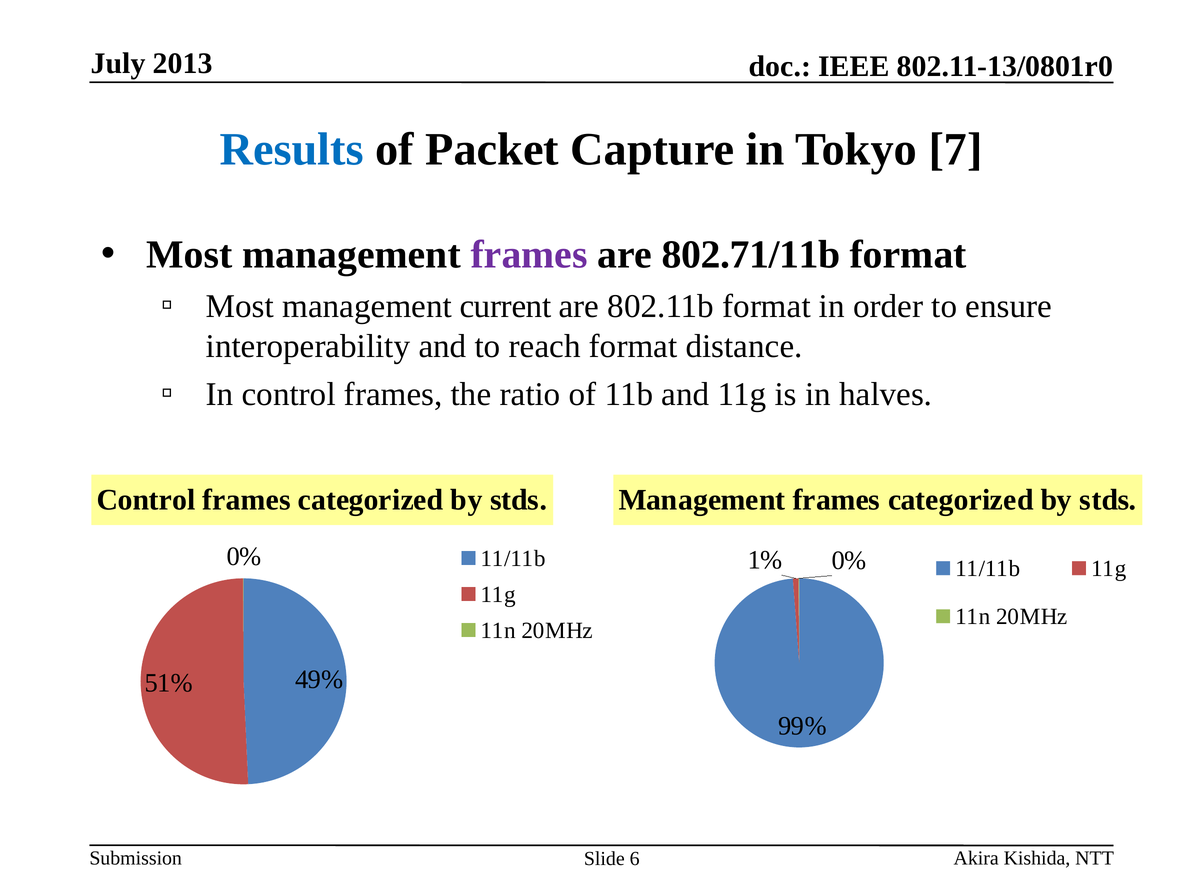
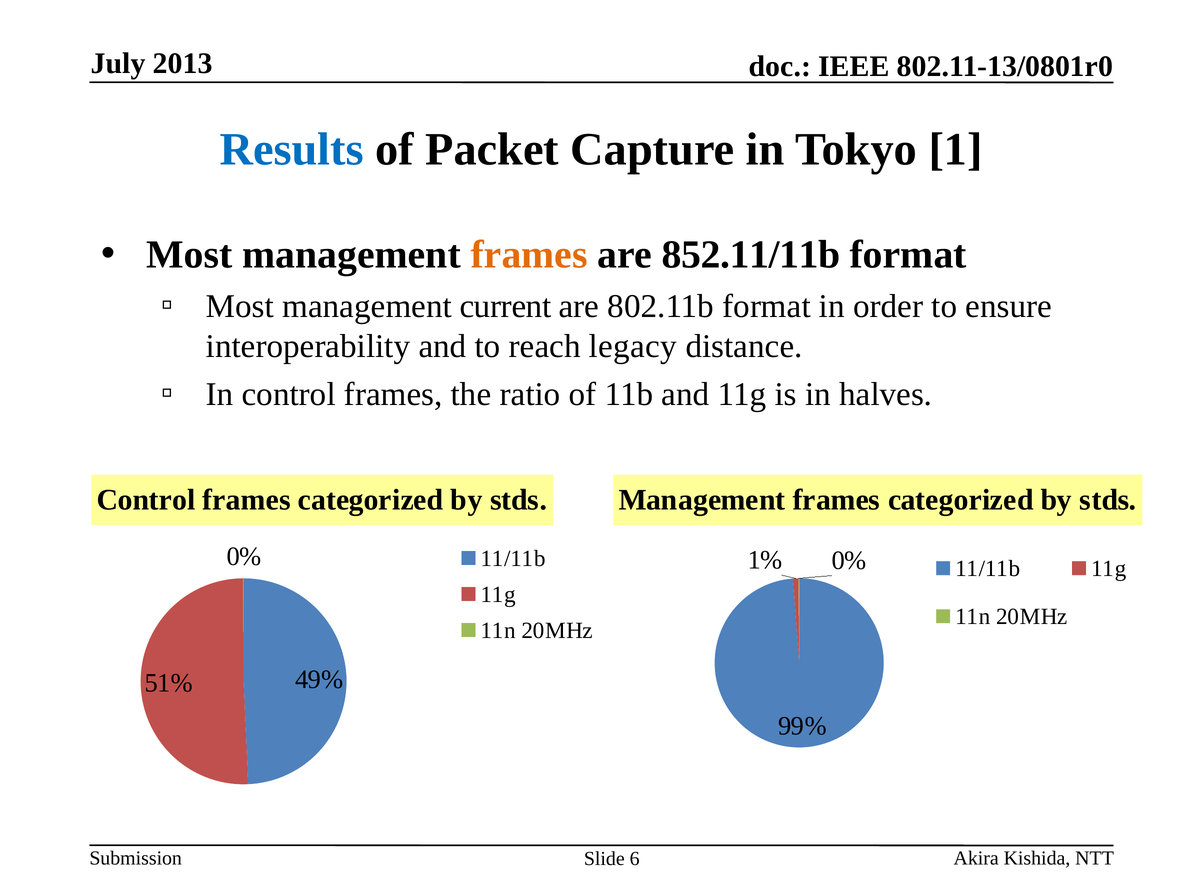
7: 7 -> 1
frames at (529, 255) colour: purple -> orange
802.71/11b: 802.71/11b -> 852.11/11b
reach format: format -> legacy
